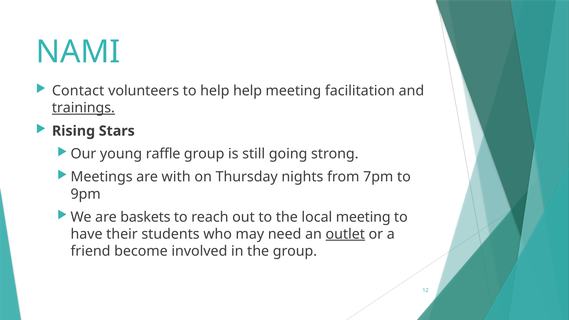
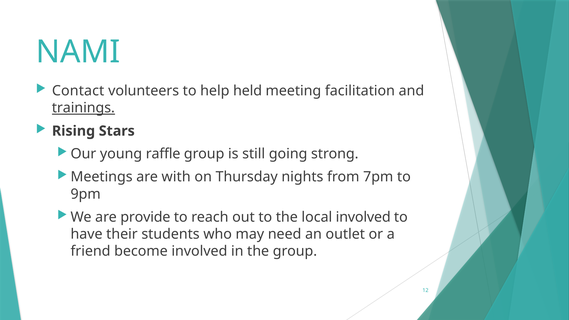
help help: help -> held
baskets: baskets -> provide
local meeting: meeting -> involved
outlet underline: present -> none
